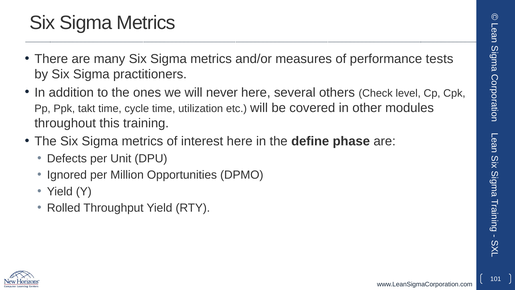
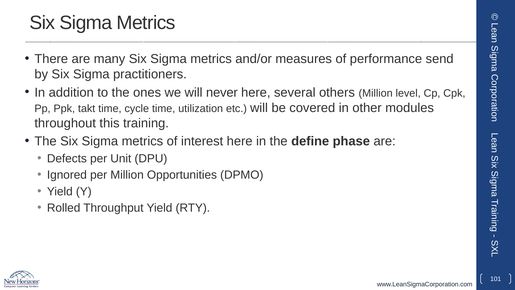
tests: tests -> send
others Check: Check -> Million
